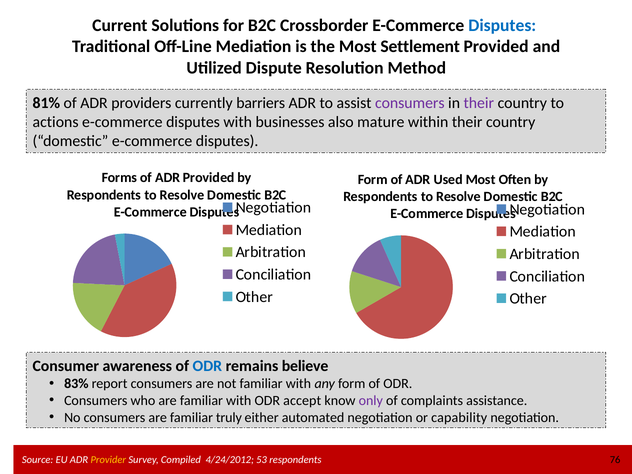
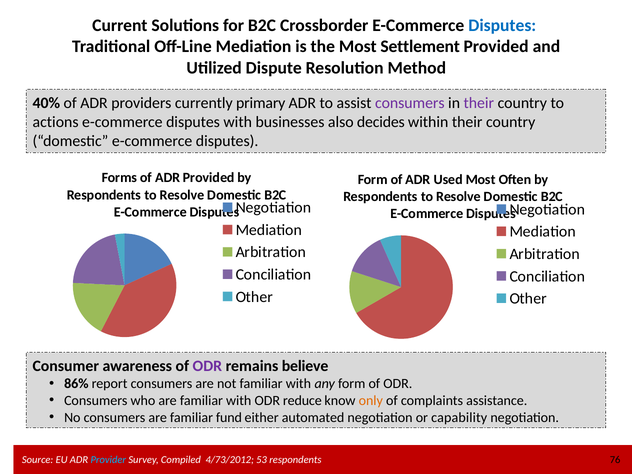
81%: 81% -> 40%
barriers: barriers -> primary
mature: mature -> decides
ODR at (207, 366) colour: blue -> purple
83%: 83% -> 86%
accept: accept -> reduce
only colour: purple -> orange
truly: truly -> fund
Provider colour: yellow -> light blue
4/24/2012: 4/24/2012 -> 4/73/2012
